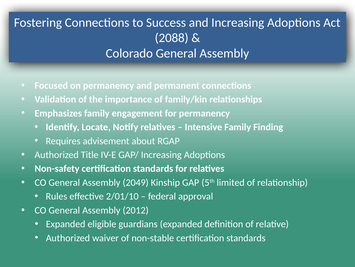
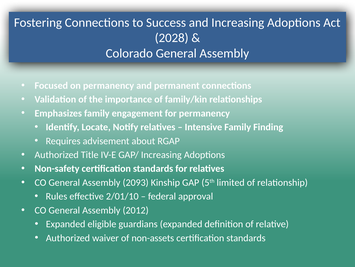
2088: 2088 -> 2028
2049: 2049 -> 2093
non-stable: non-stable -> non-assets
